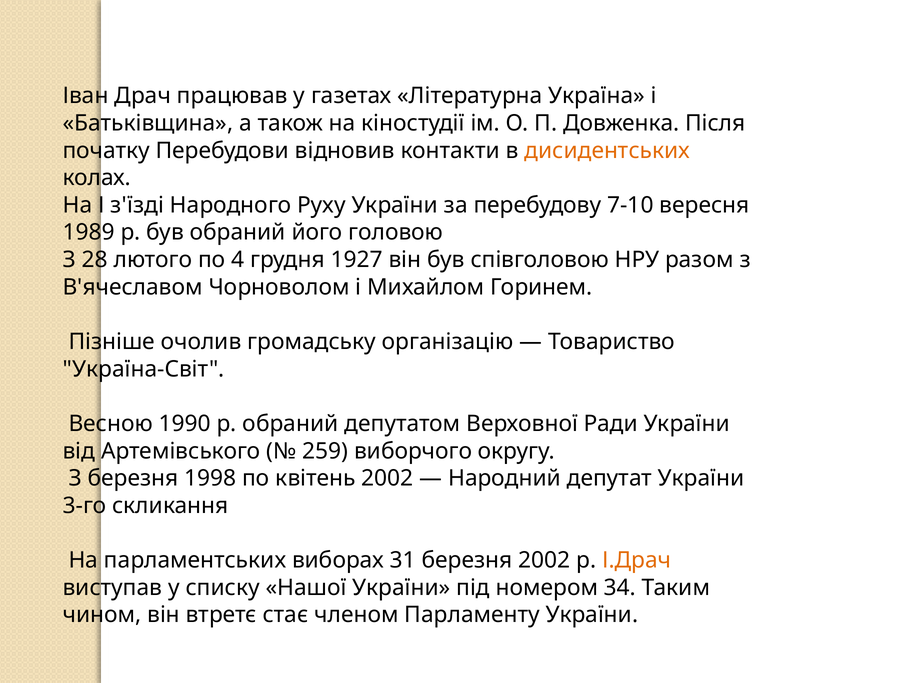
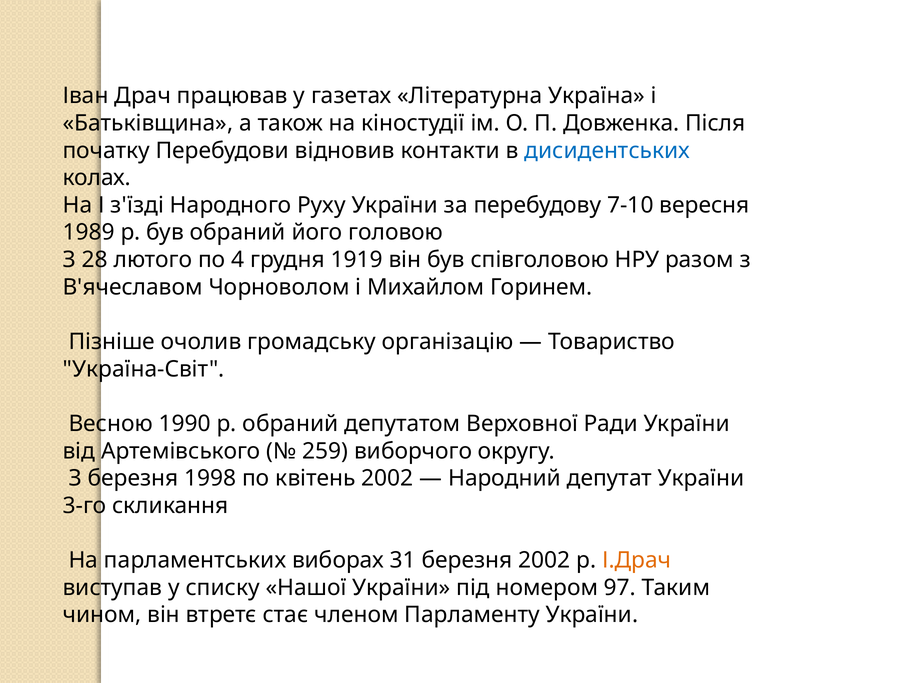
дисидентських colour: orange -> blue
1927: 1927 -> 1919
34: 34 -> 97
